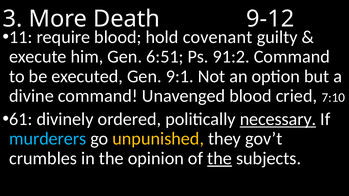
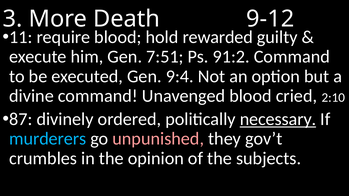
covenant: covenant -> rewarded
6:51: 6:51 -> 7:51
9:1: 9:1 -> 9:4
7:10: 7:10 -> 2:10
61: 61 -> 87
unpunished colour: yellow -> pink
the at (220, 159) underline: present -> none
